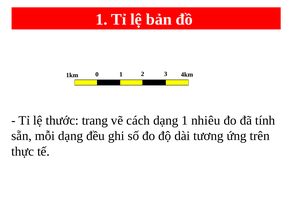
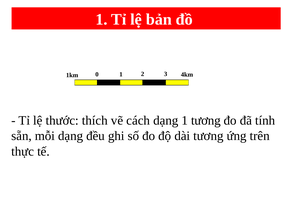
trang: trang -> thích
1 nhiêu: nhiêu -> tương
